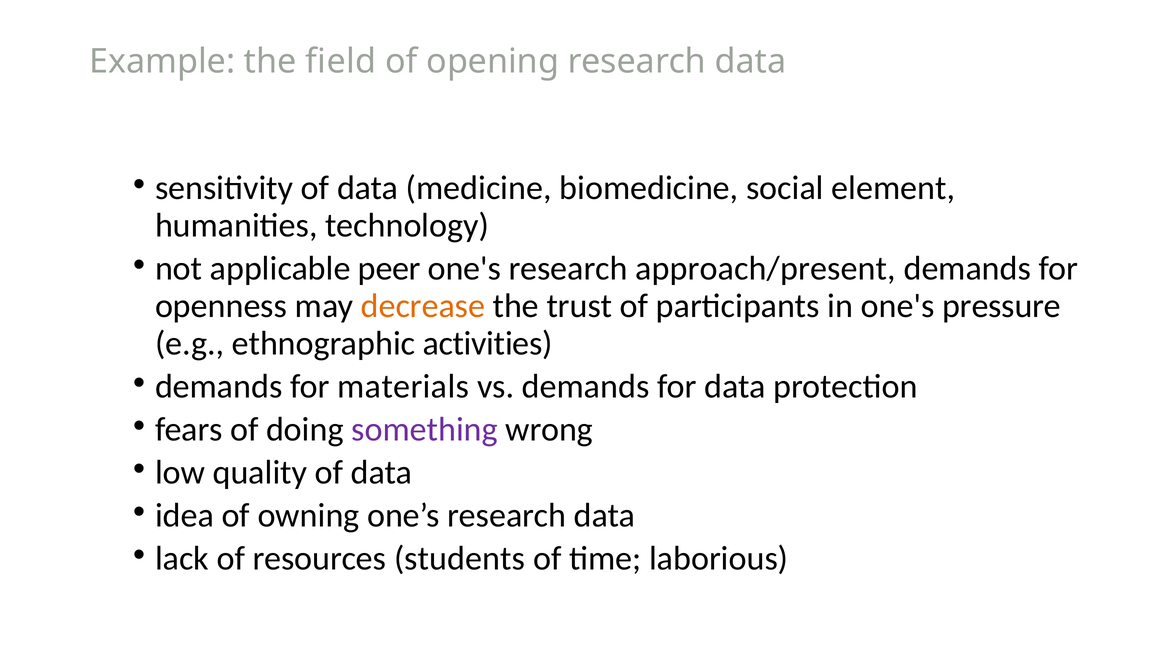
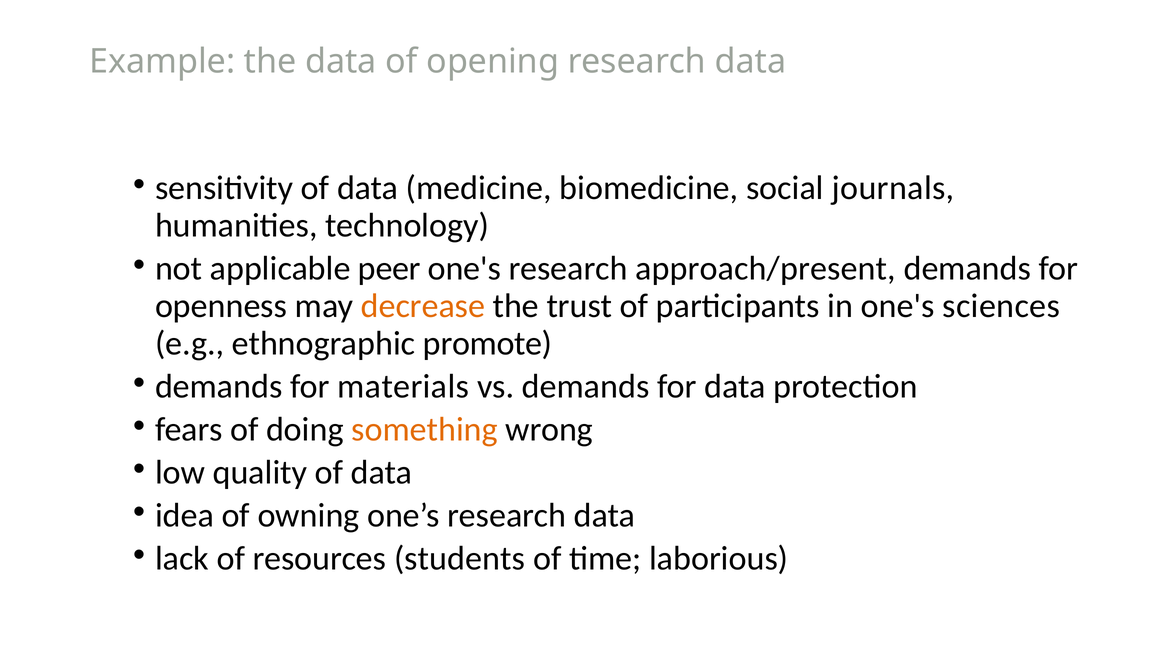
the field: field -> data
element: element -> journals
pressure: pressure -> sciences
activities: activities -> promote
something colour: purple -> orange
